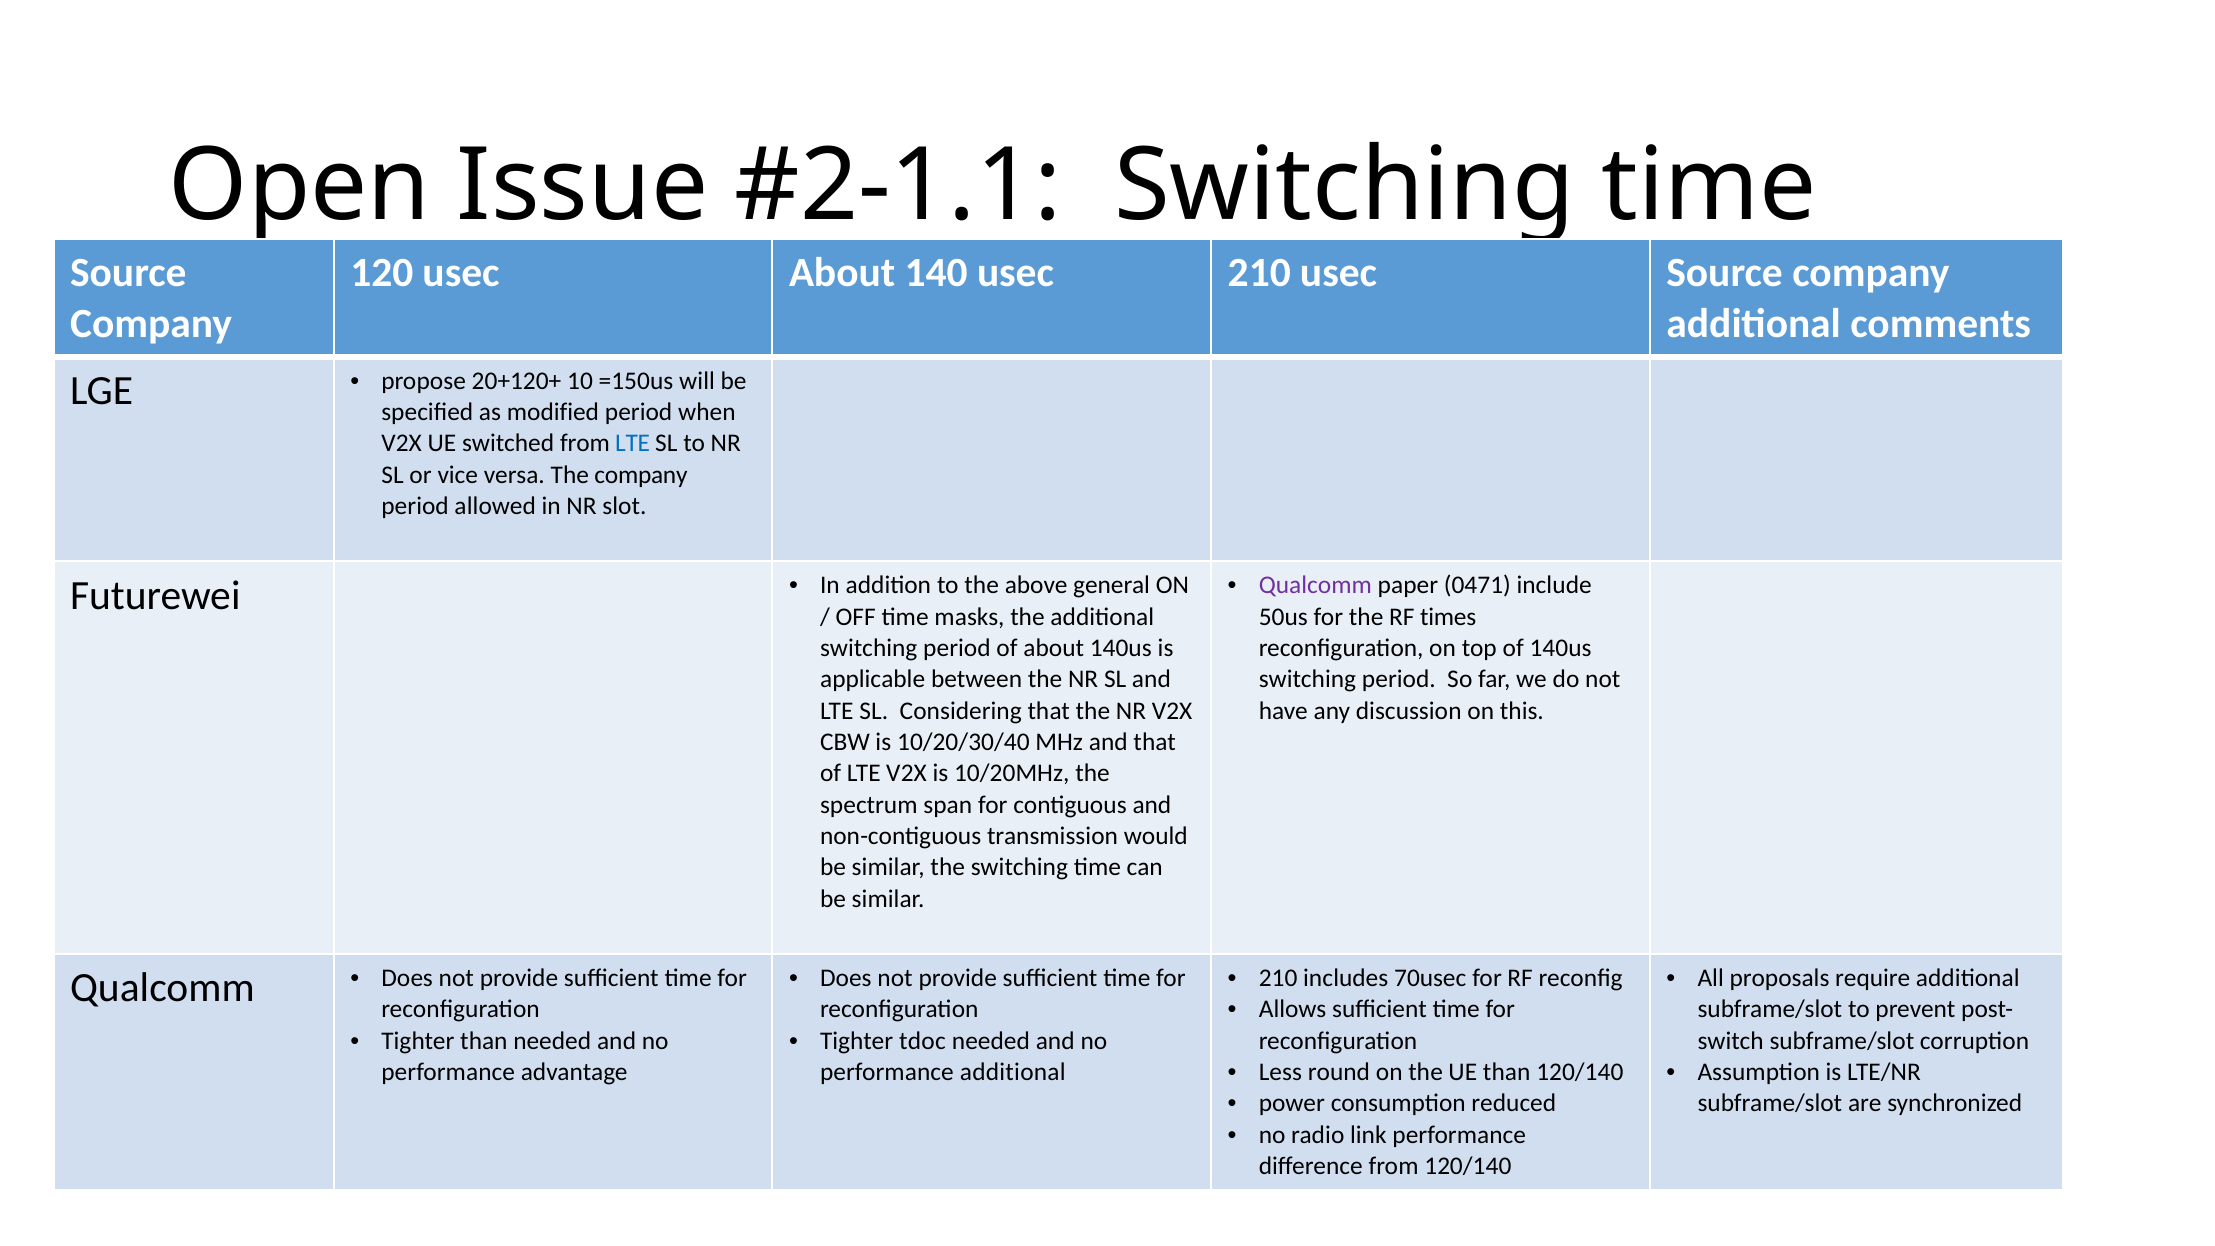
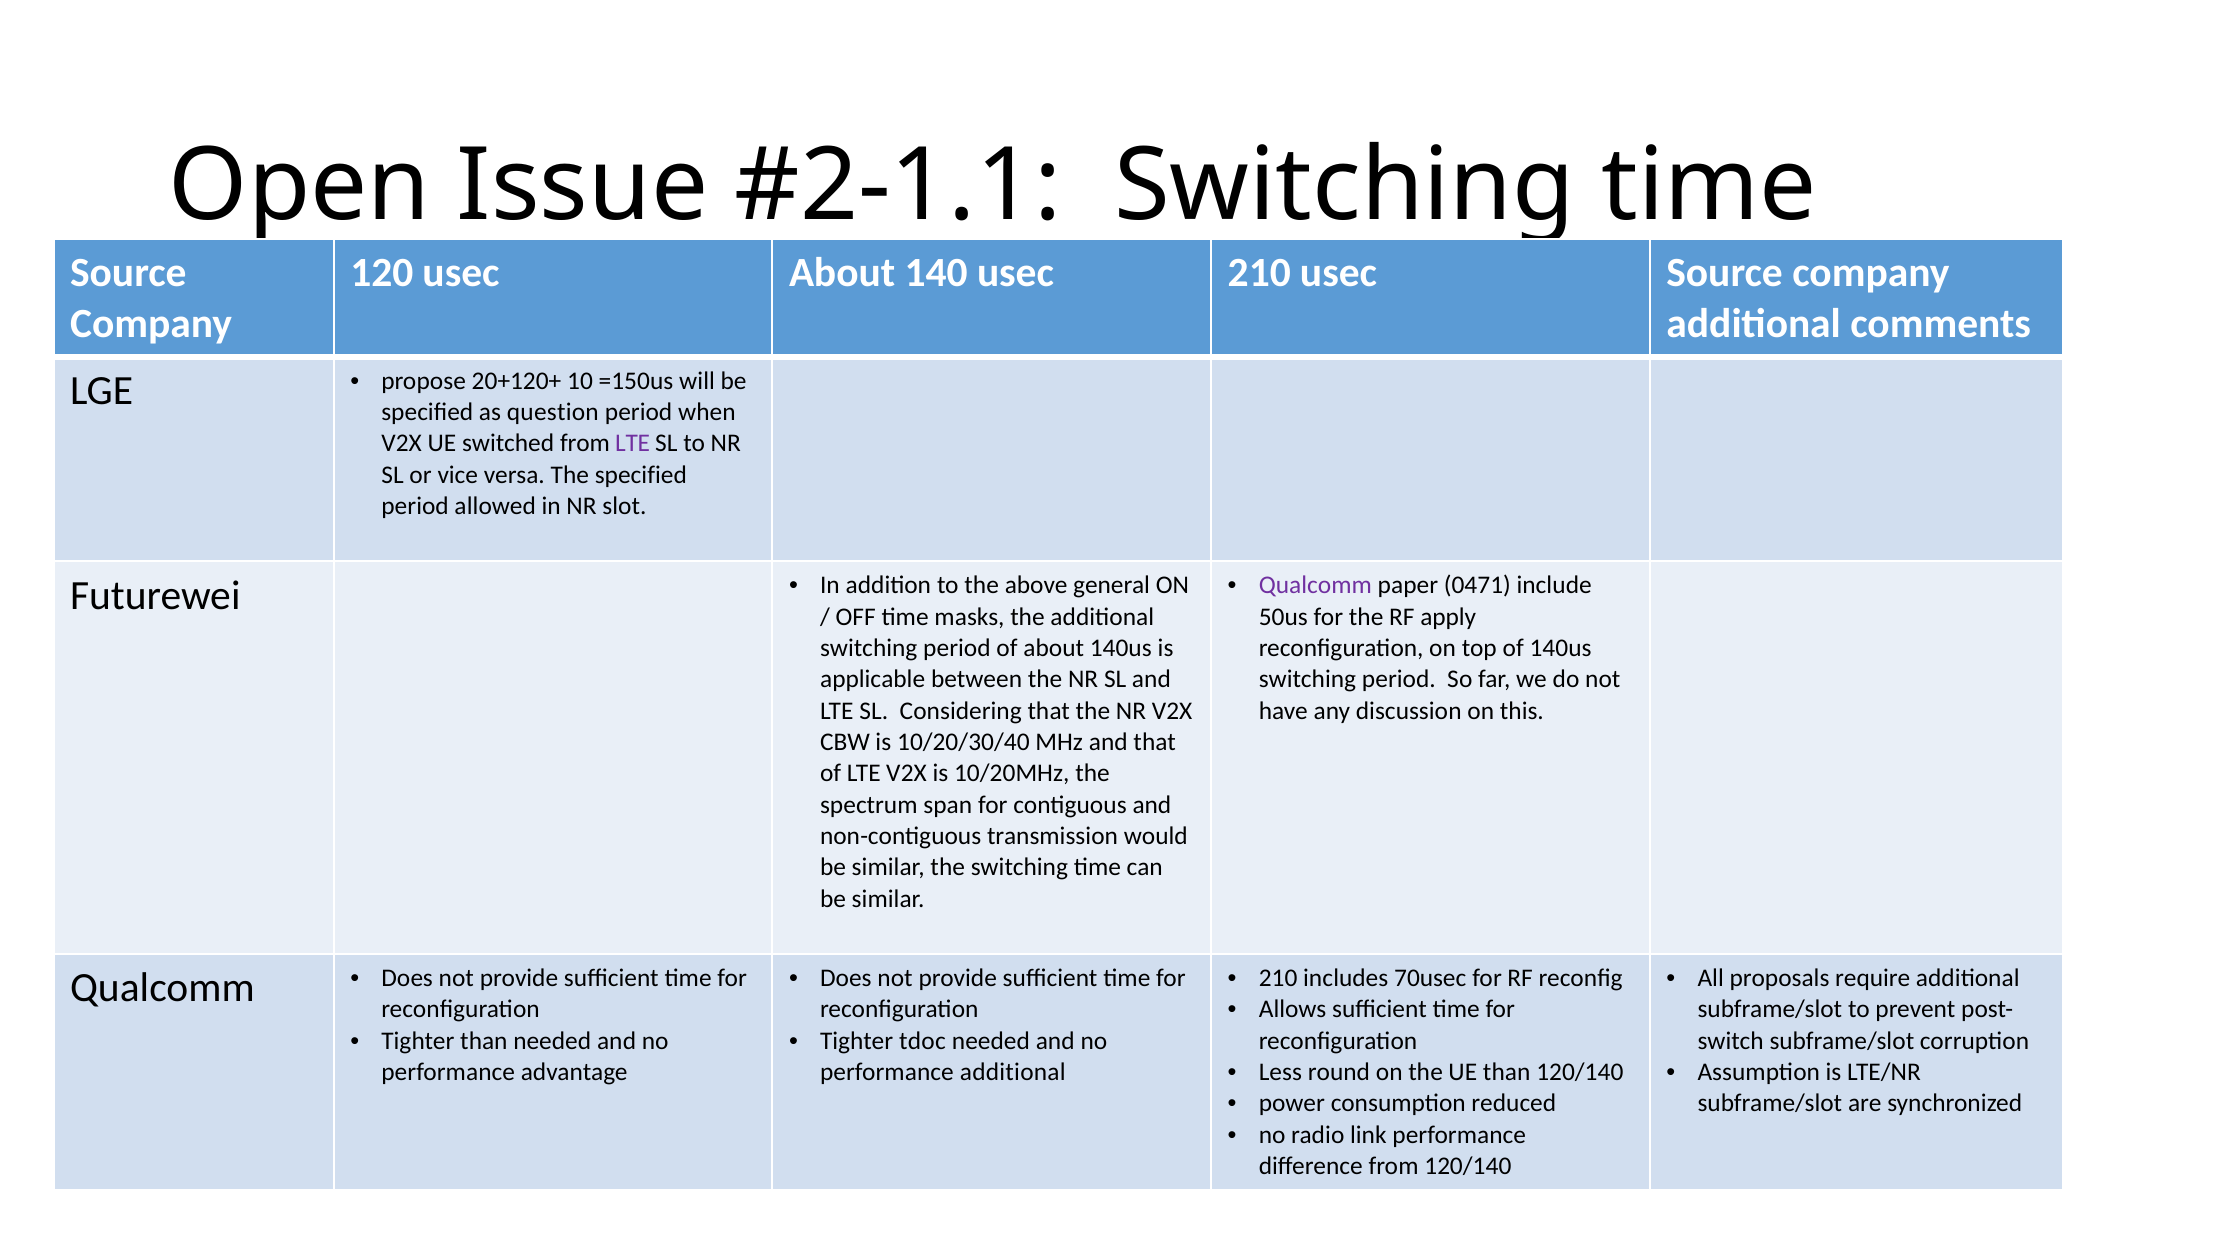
modified: modified -> question
LTE at (633, 444) colour: blue -> purple
The company: company -> specified
times: times -> apply
